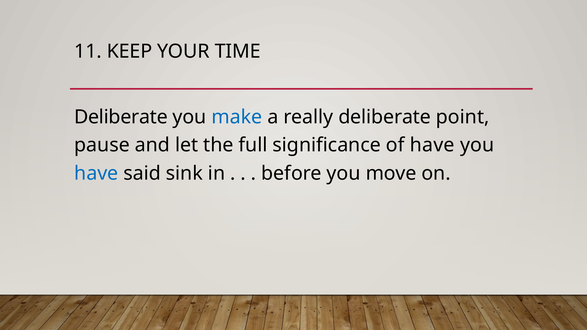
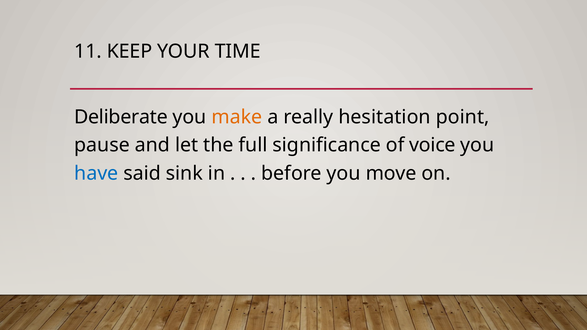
make colour: blue -> orange
really deliberate: deliberate -> hesitation
of have: have -> voice
